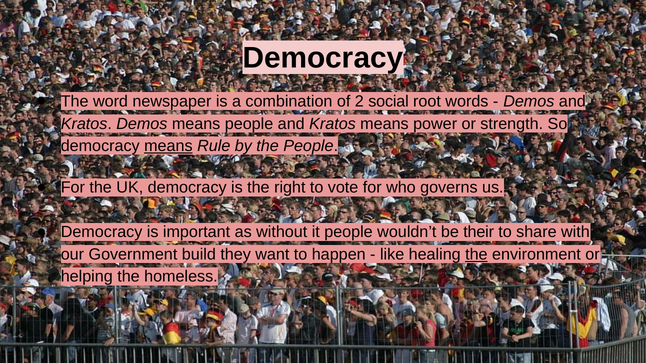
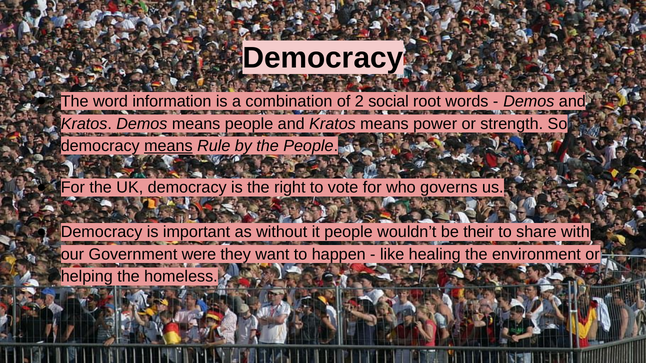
newspaper: newspaper -> information
build: build -> were
the at (476, 255) underline: present -> none
